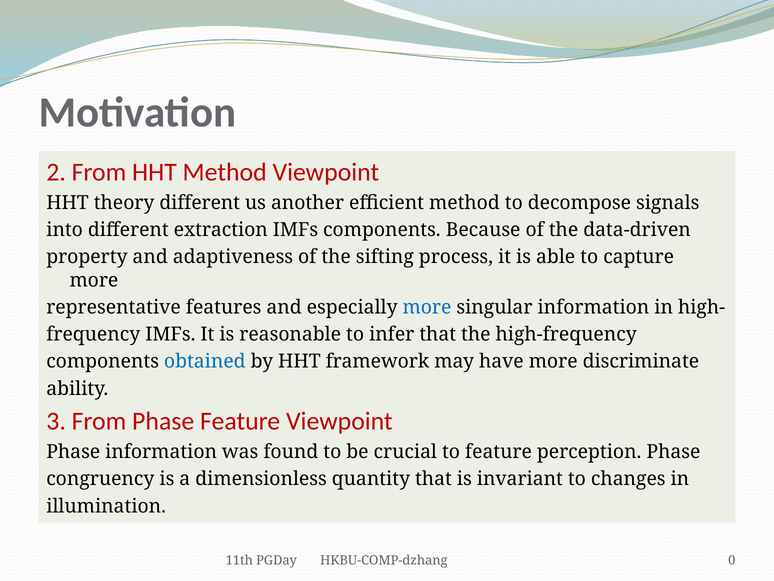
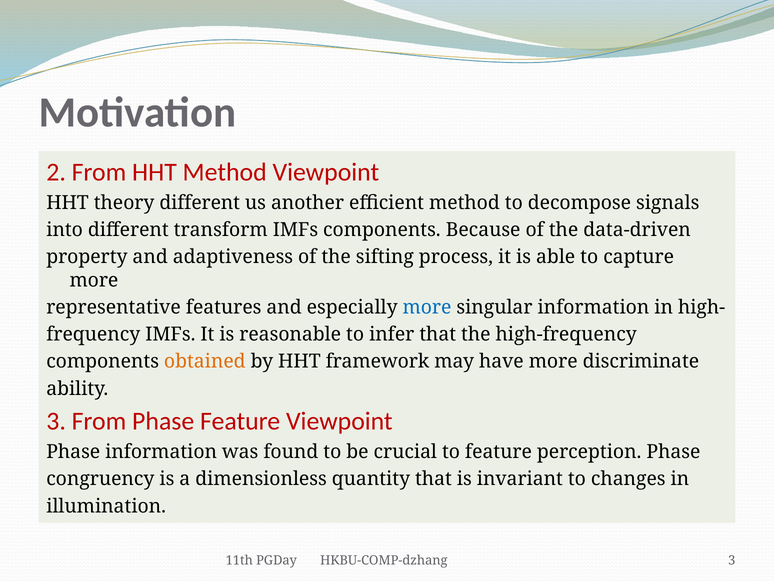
extraction: extraction -> transform
obtained colour: blue -> orange
HKBU-COMP-dzhang 0: 0 -> 3
